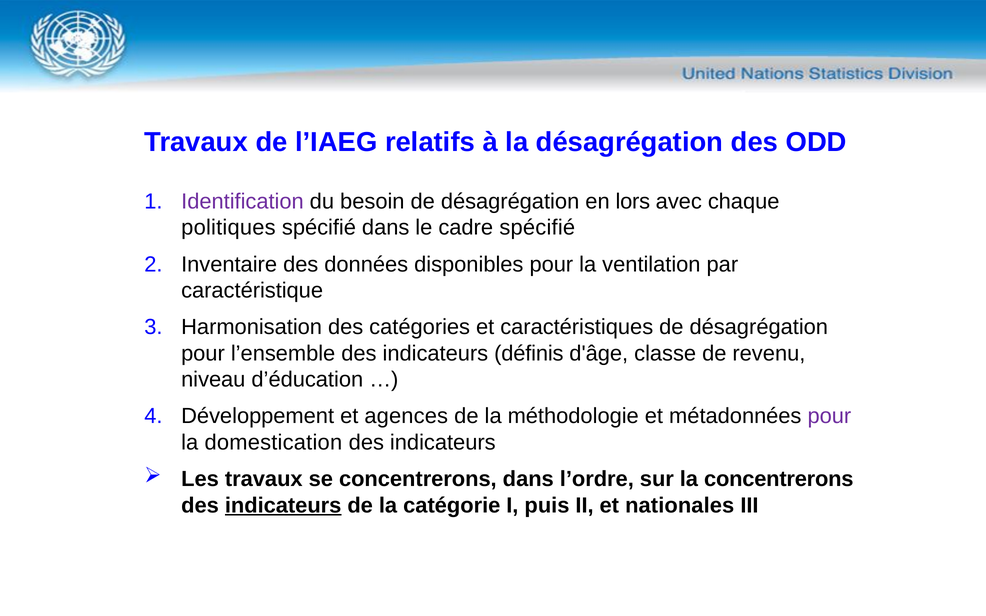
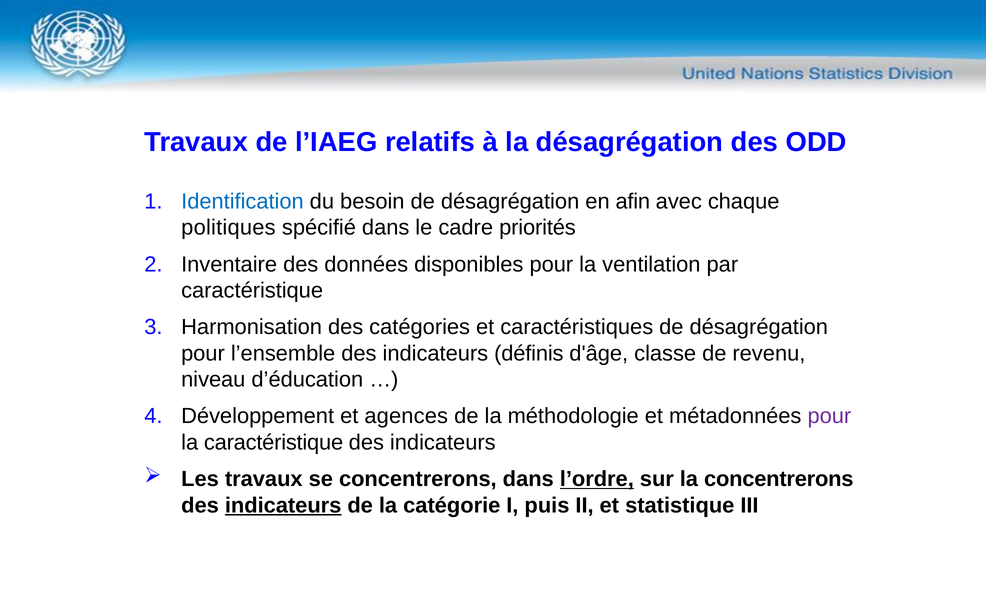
Identification colour: purple -> blue
lors: lors -> afin
cadre spécifié: spécifié -> priorités
la domestication: domestication -> caractéristique
l’ordre underline: none -> present
nationales: nationales -> statistique
